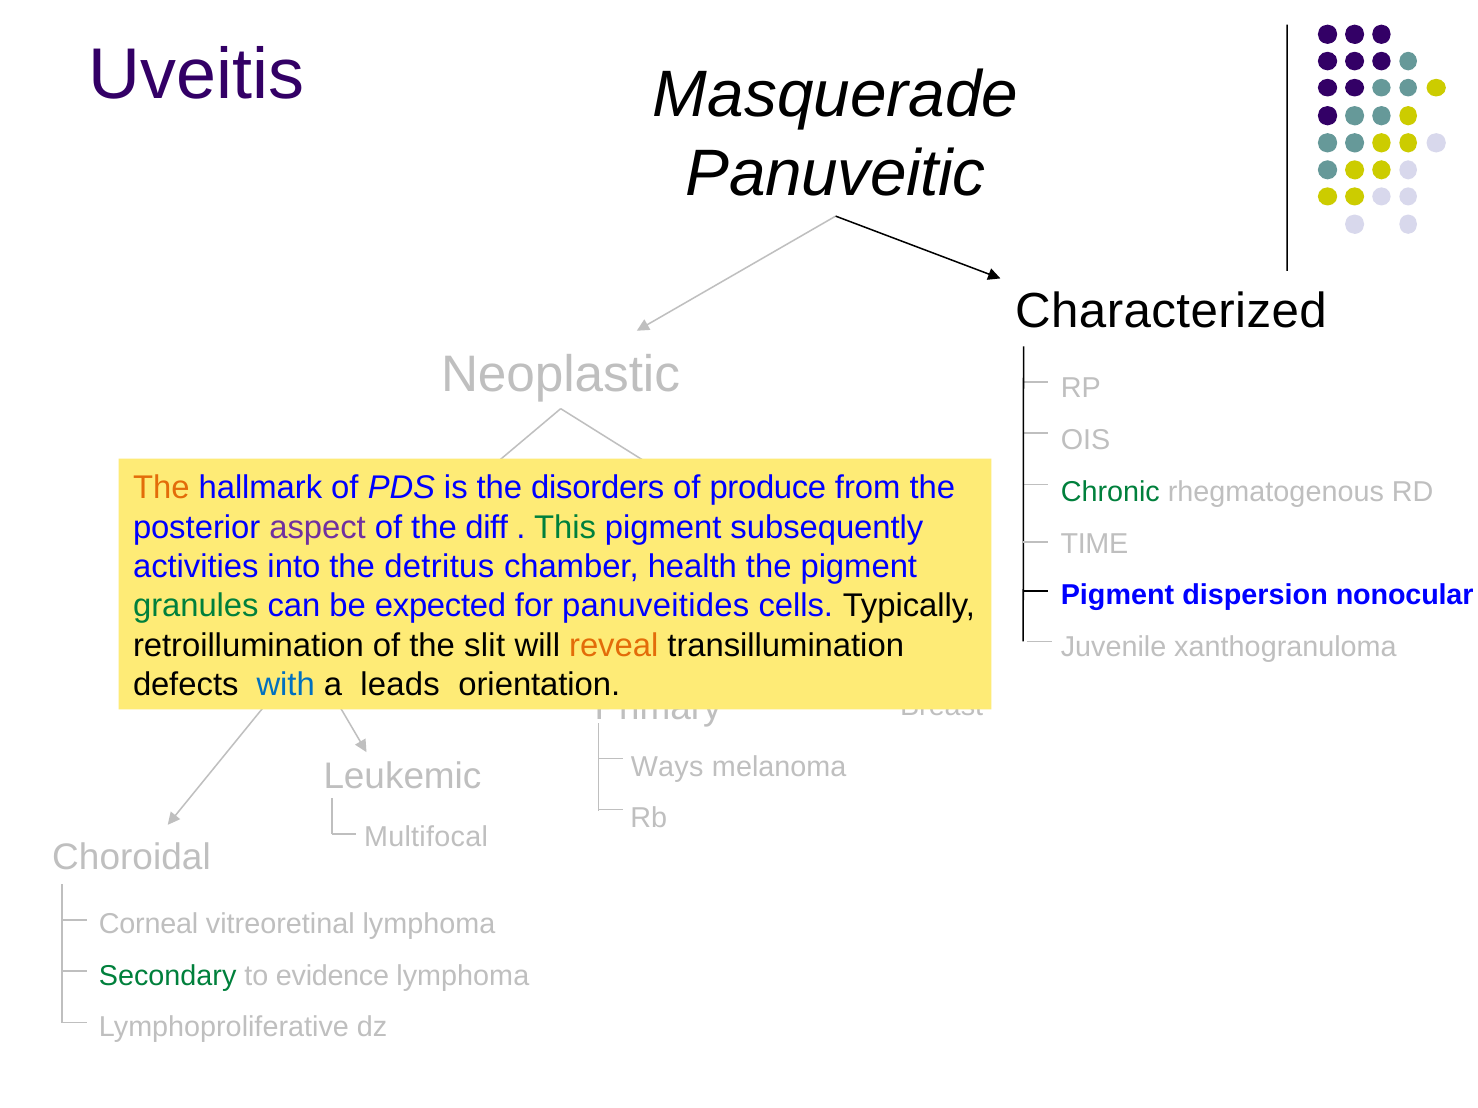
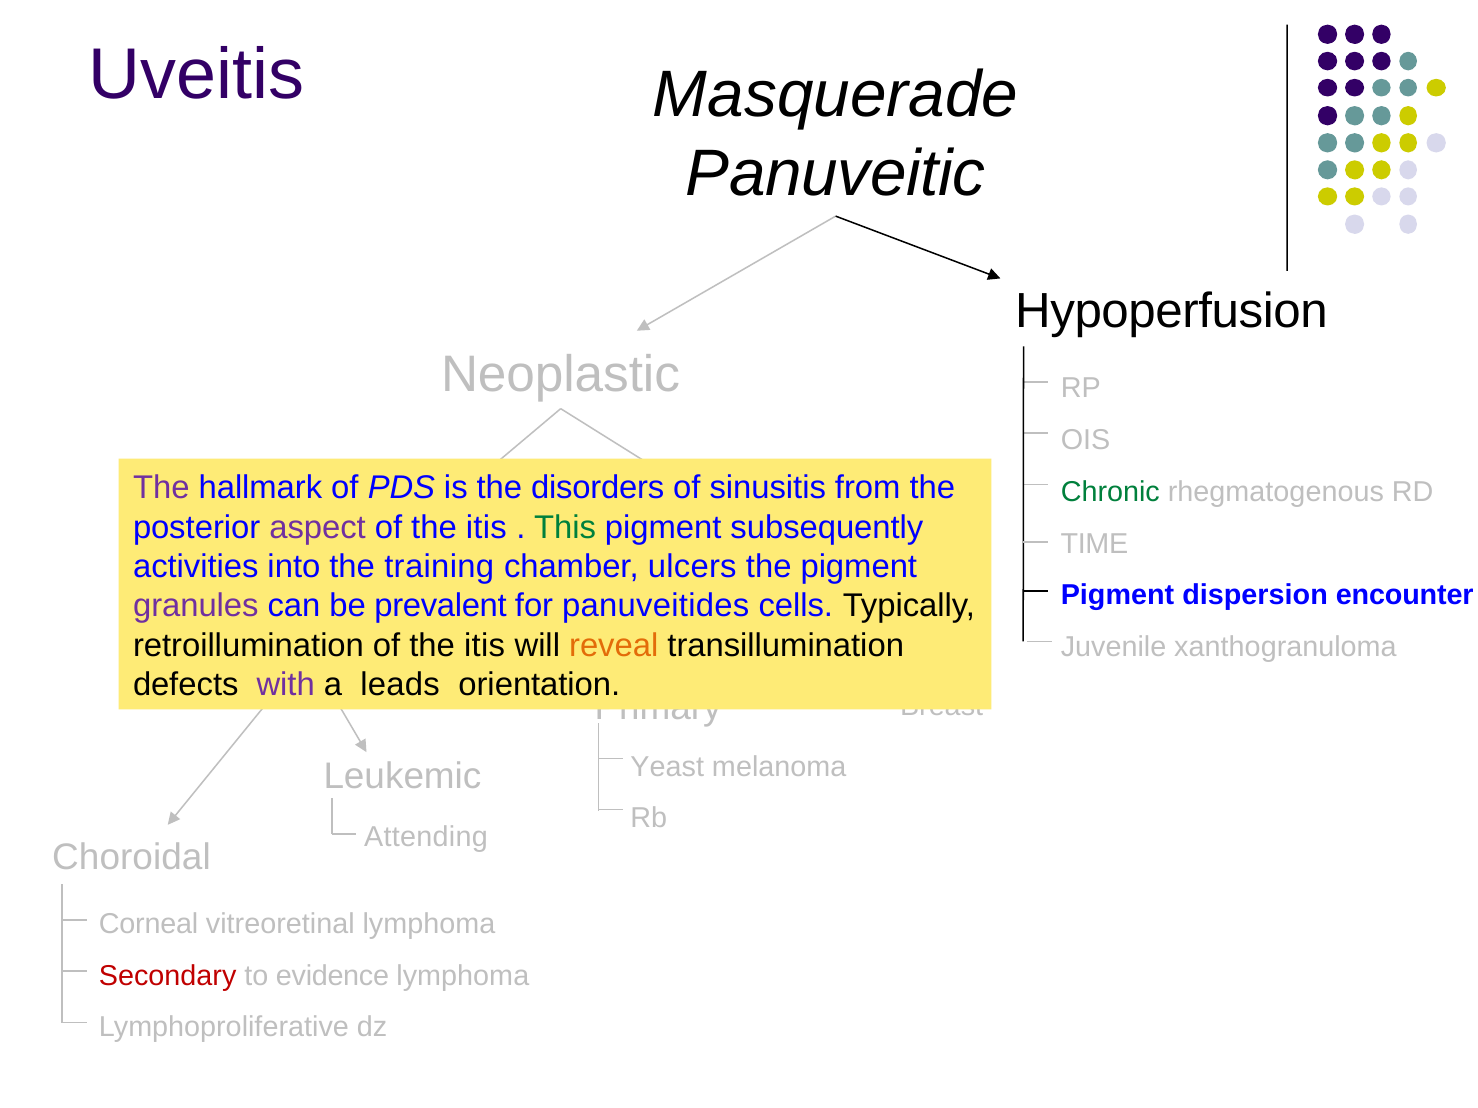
Characterized: Characterized -> Hypoperfusion
The at (161, 488) colour: orange -> purple
produce: produce -> sinusitis
diff at (487, 528): diff -> itis
detritus: detritus -> training
health: health -> ulcers
nonocular: nonocular -> encounter
granules colour: green -> purple
expected: expected -> prevalent
slit at (485, 646): slit -> itis
with colour: blue -> purple
Ways: Ways -> Yeast
Multifocal: Multifocal -> Attending
Secondary colour: green -> red
